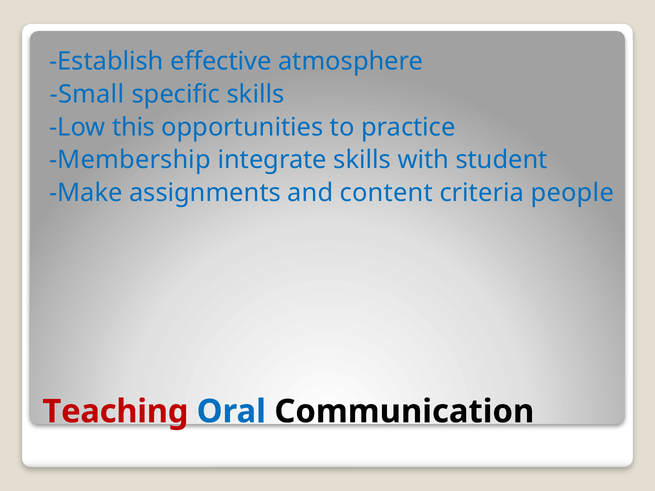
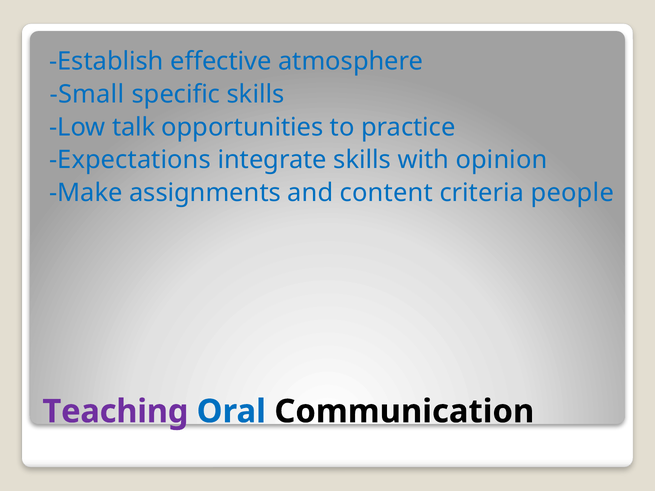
this: this -> talk
Membership: Membership -> Expectations
student: student -> opinion
Teaching colour: red -> purple
